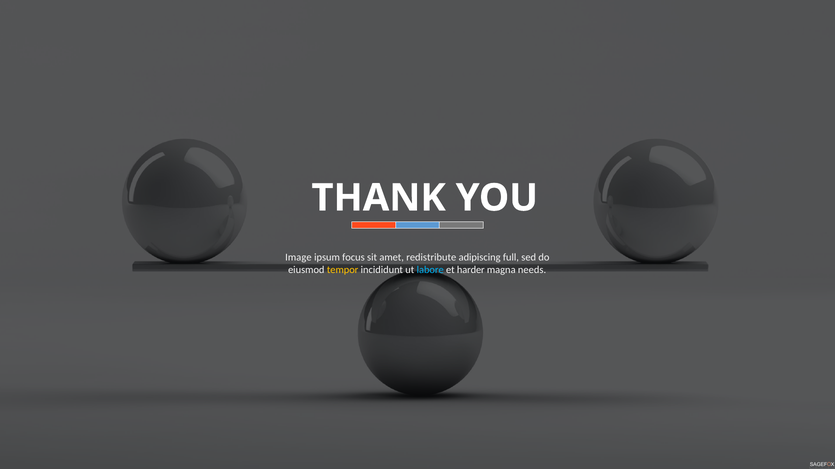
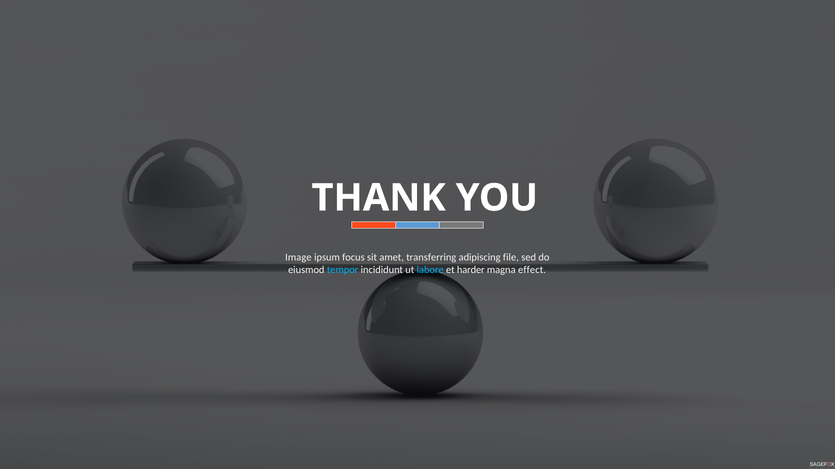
redistribute: redistribute -> transferring
full: full -> file
tempor colour: yellow -> light blue
needs: needs -> effect
